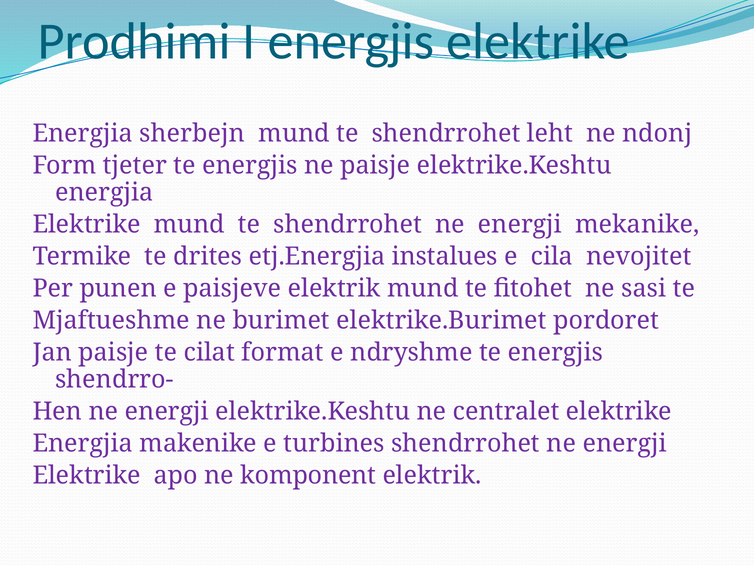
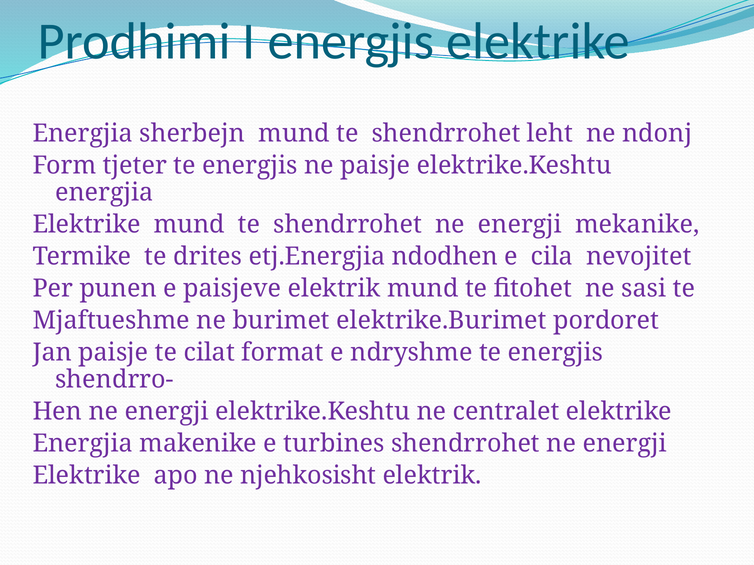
instalues: instalues -> ndodhen
komponent: komponent -> njehkosisht
